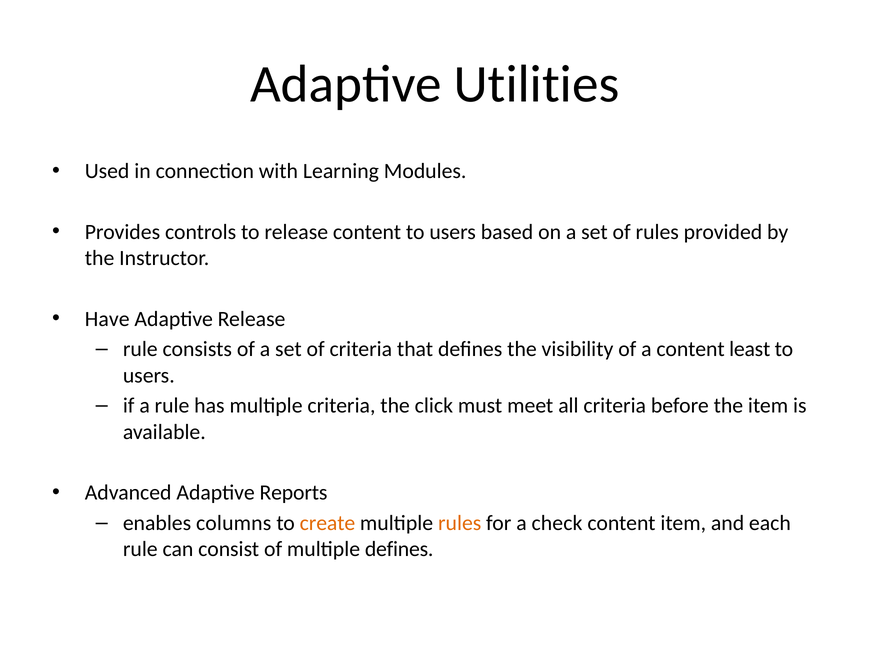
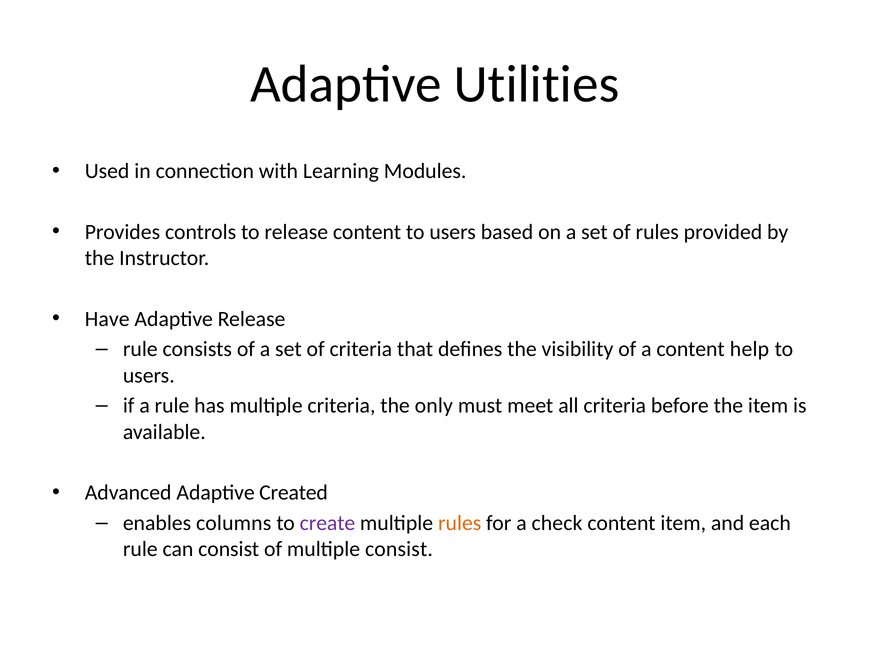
least: least -> help
click: click -> only
Reports: Reports -> Created
create colour: orange -> purple
multiple defines: defines -> consist
